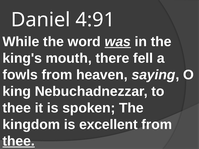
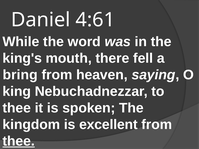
4:91: 4:91 -> 4:61
was underline: present -> none
fowls: fowls -> bring
